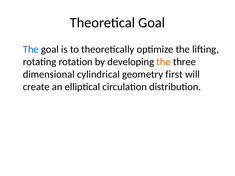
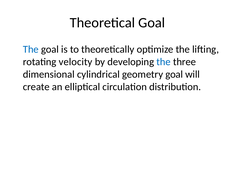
rotation: rotation -> velocity
the at (164, 62) colour: orange -> blue
geometry first: first -> goal
